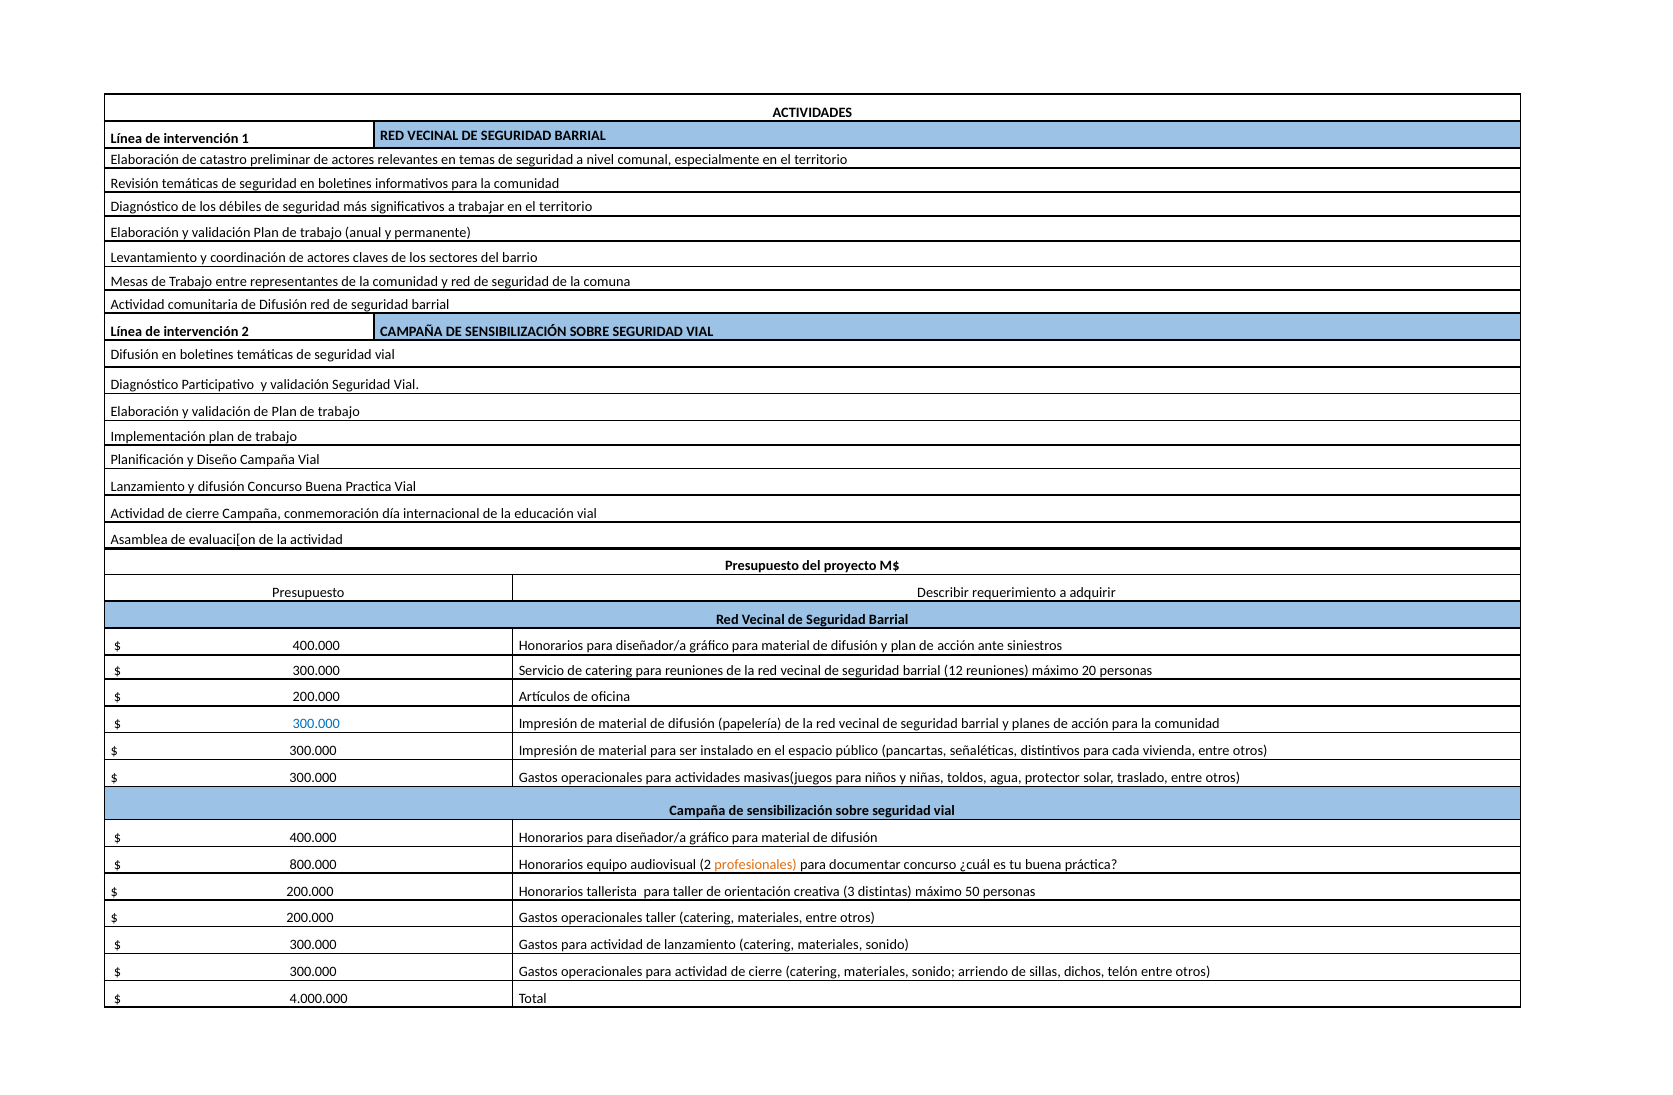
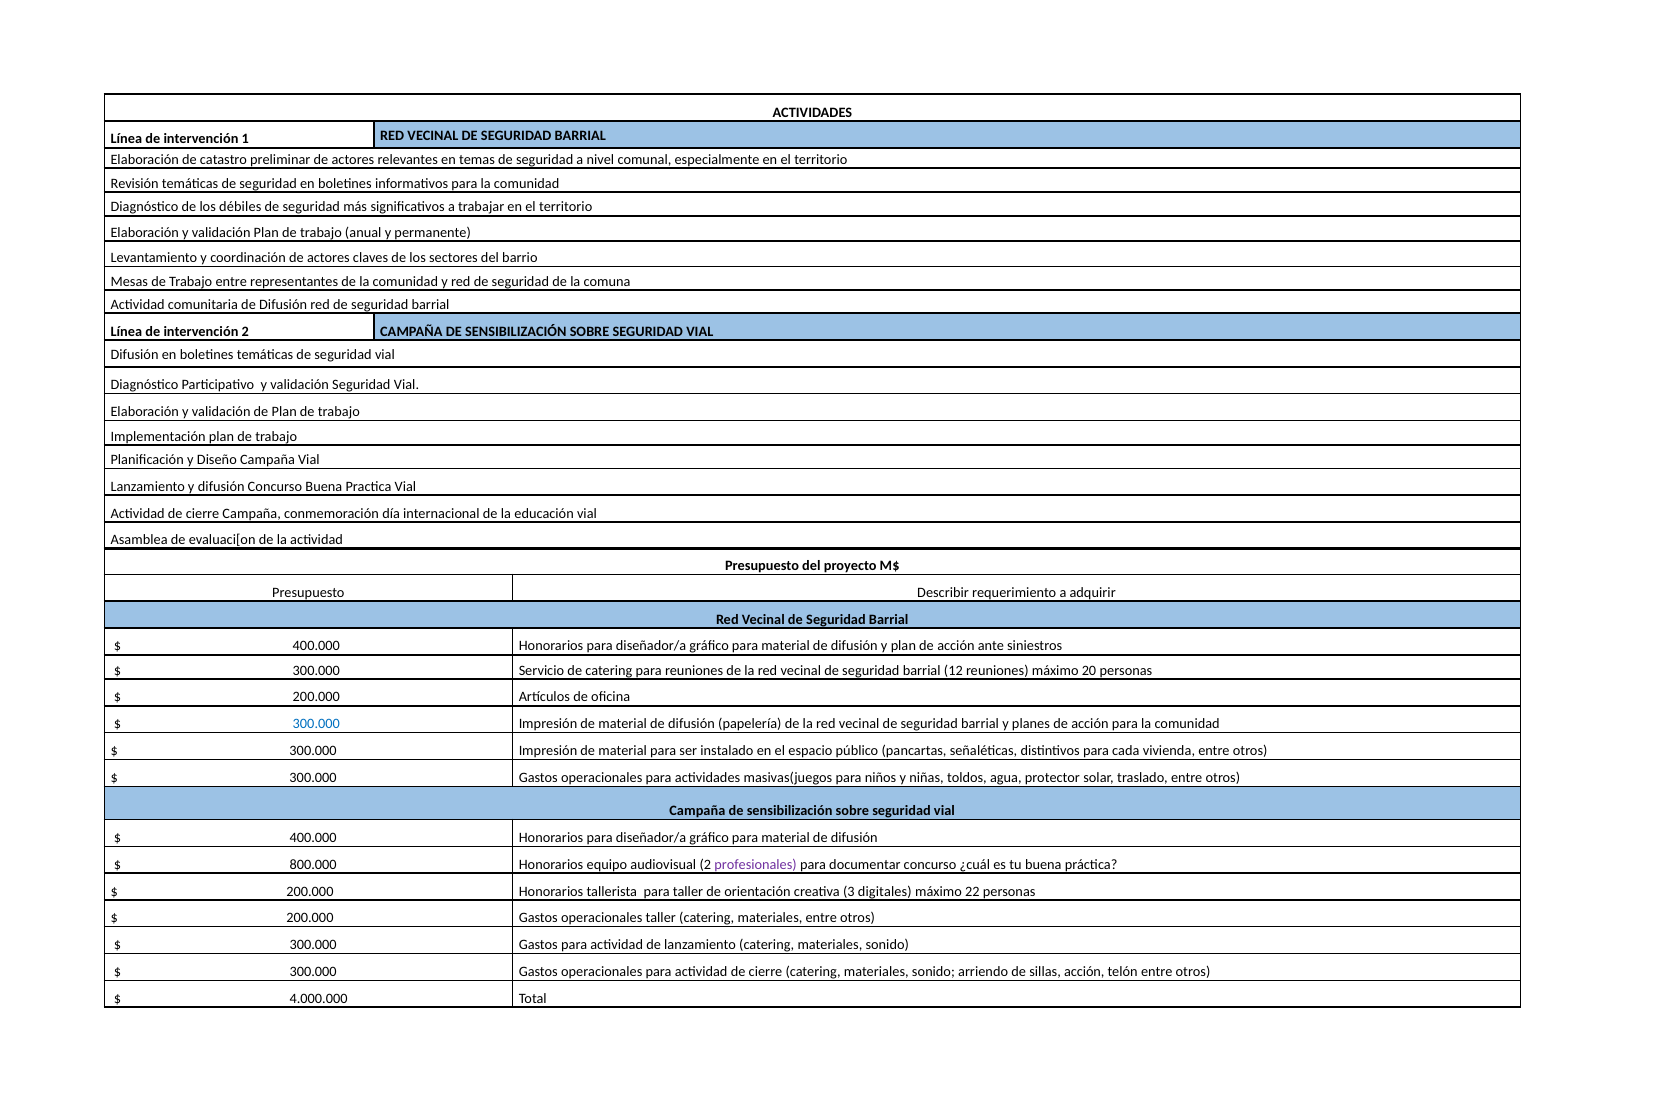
profesionales colour: orange -> purple
distintas: distintas -> digitales
50: 50 -> 22
sillas dichos: dichos -> acción
